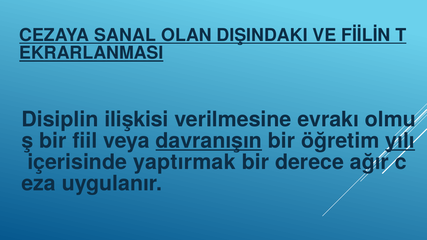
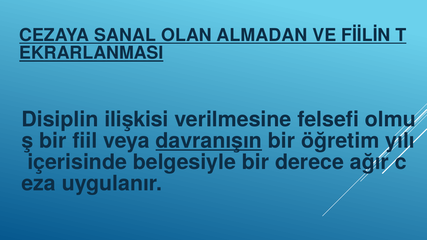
DIŞINDAKI: DIŞINDAKI -> ALMADAN
evrakı: evrakı -> felsefi
yılı underline: present -> none
yaptırmak: yaptırmak -> belgesiyle
